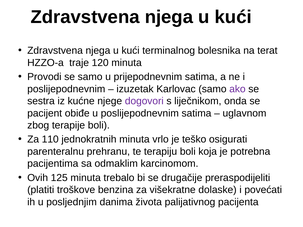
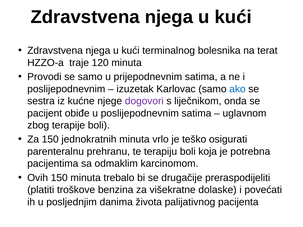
ako colour: purple -> blue
Za 110: 110 -> 150
Ovih 125: 125 -> 150
